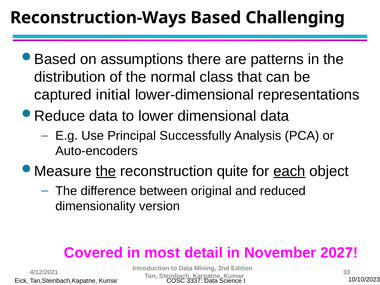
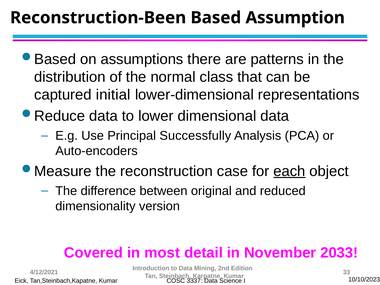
Reconstruction-Ways: Reconstruction-Ways -> Reconstruction-Been
Challenging: Challenging -> Assumption
the at (106, 171) underline: present -> none
quite: quite -> case
2027: 2027 -> 2033
